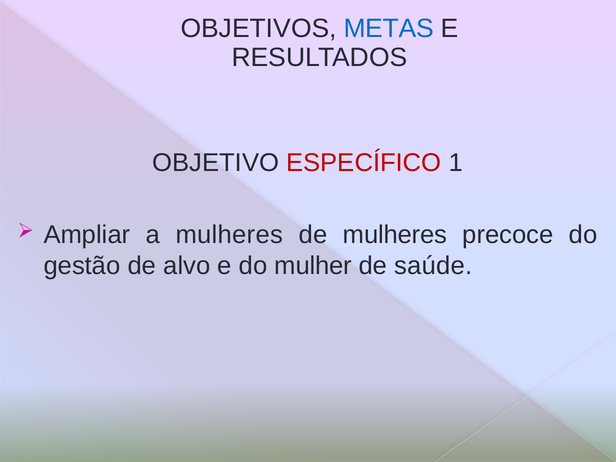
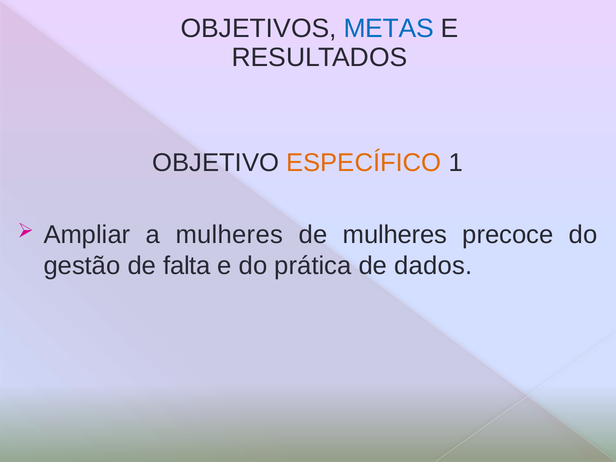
ESPECÍFICO colour: red -> orange
alvo: alvo -> falta
mulher: mulher -> prática
saúde: saúde -> dados
